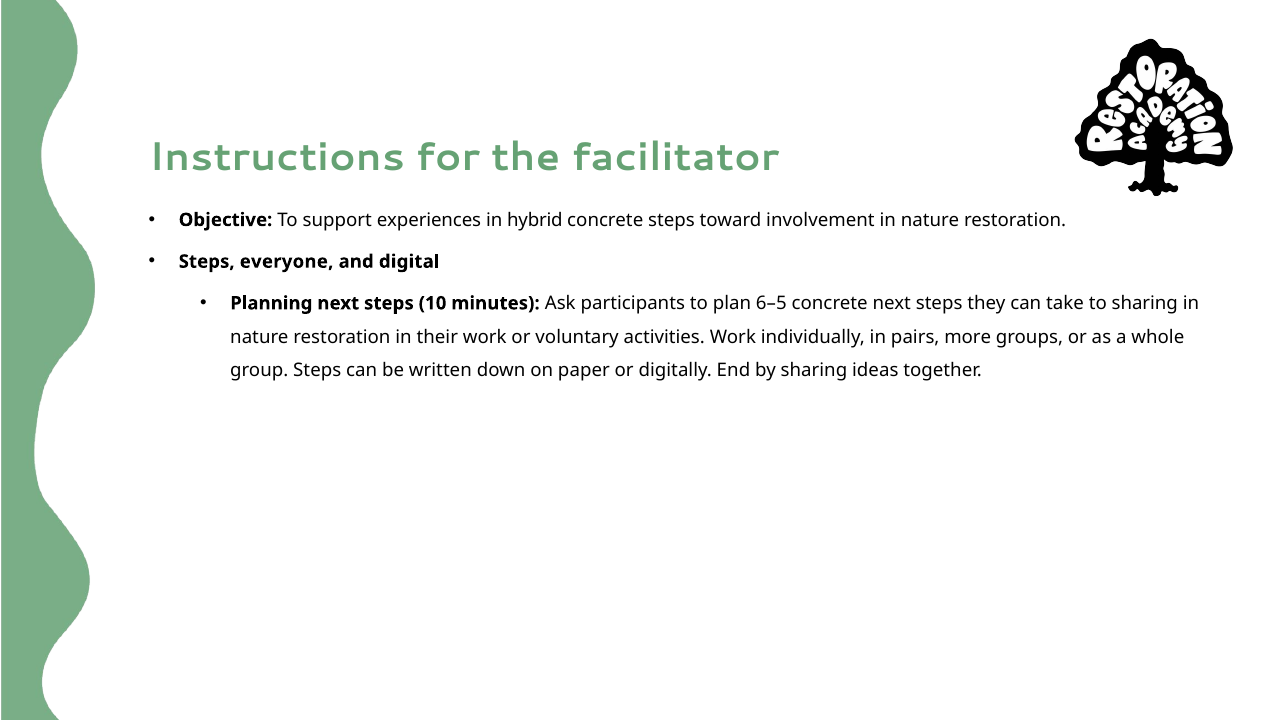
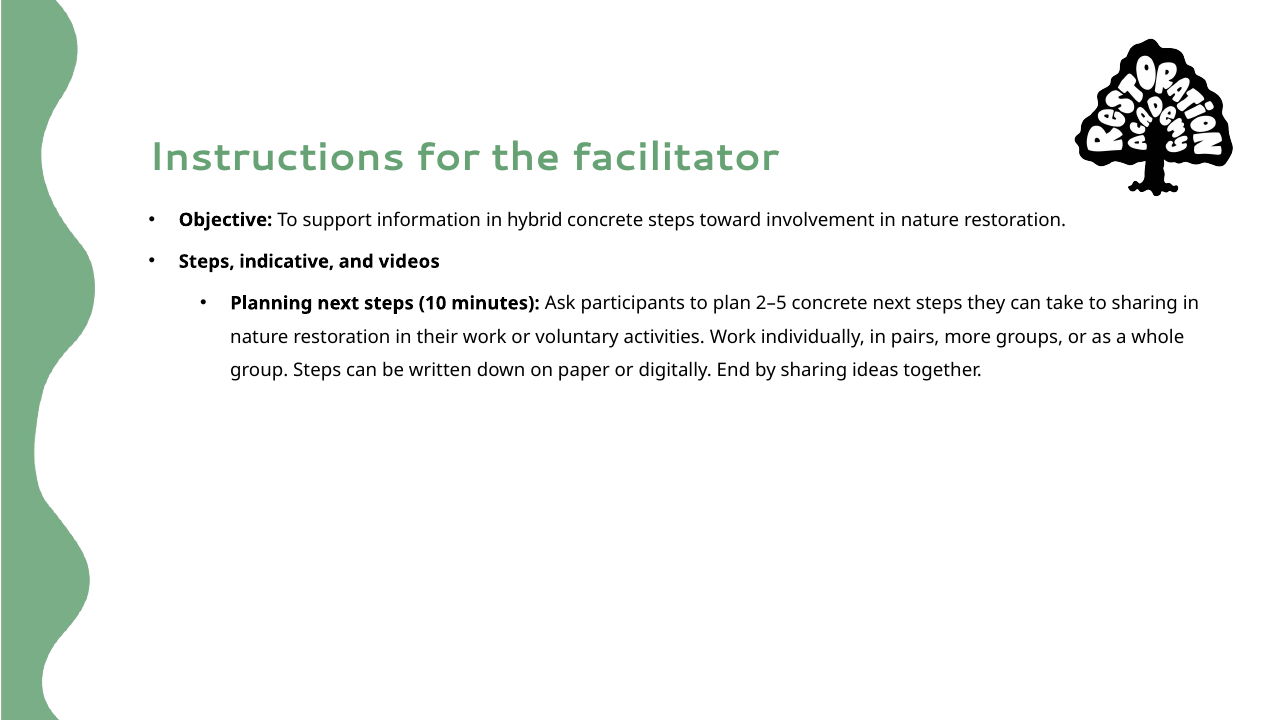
experiences: experiences -> information
everyone: everyone -> indicative
digital: digital -> videos
6–5: 6–5 -> 2–5
